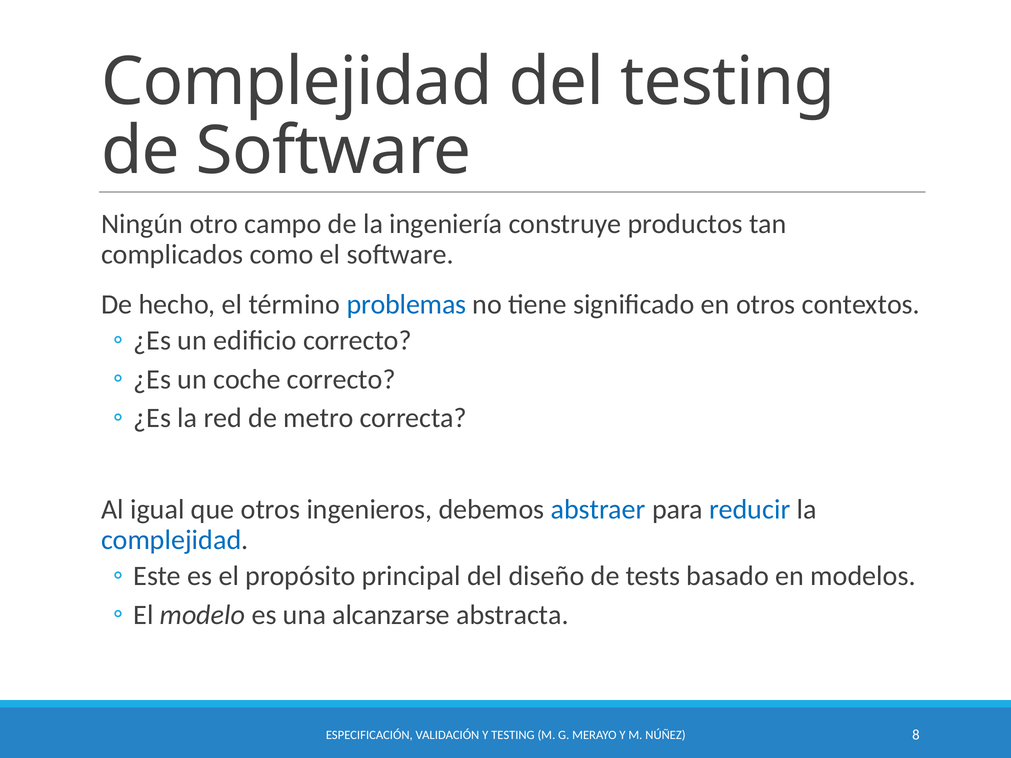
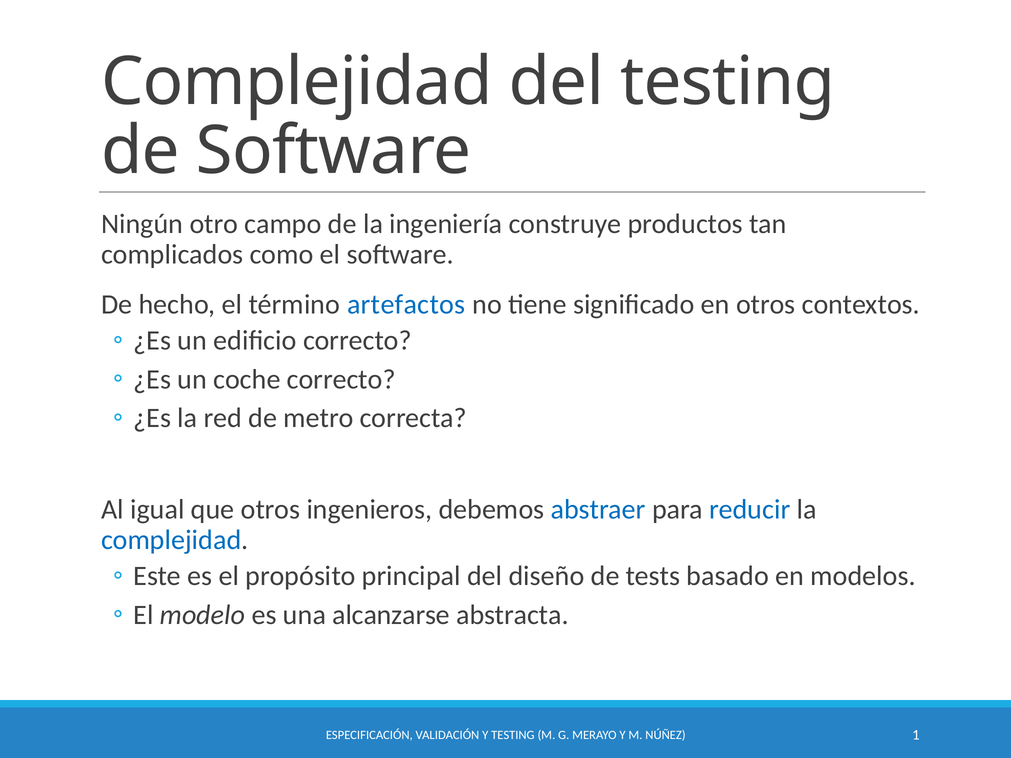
problemas: problemas -> artefactos
8: 8 -> 1
